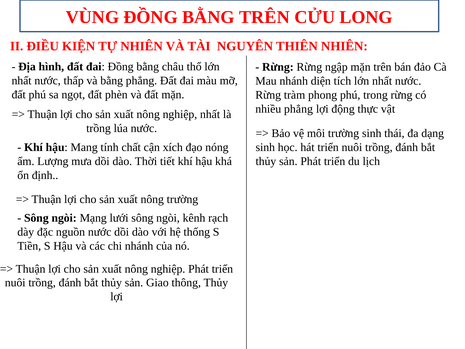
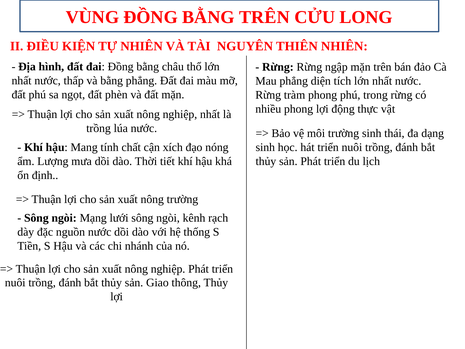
Mau nhánh: nhánh -> phẳng
nhiều phẳng: phẳng -> phong
